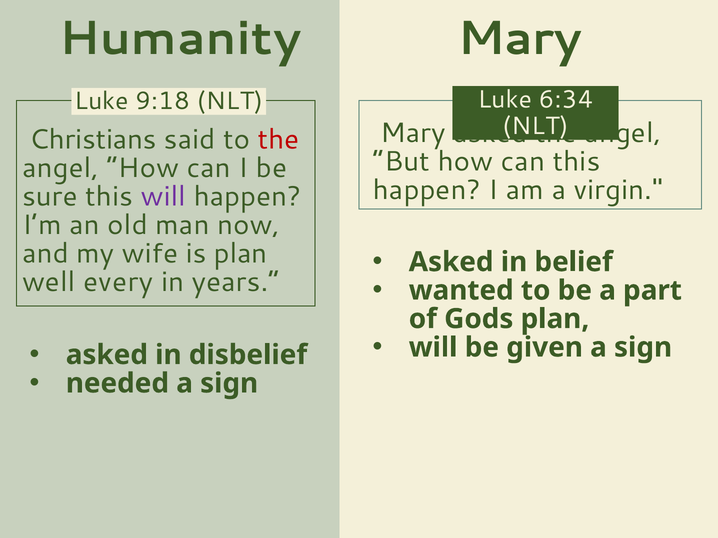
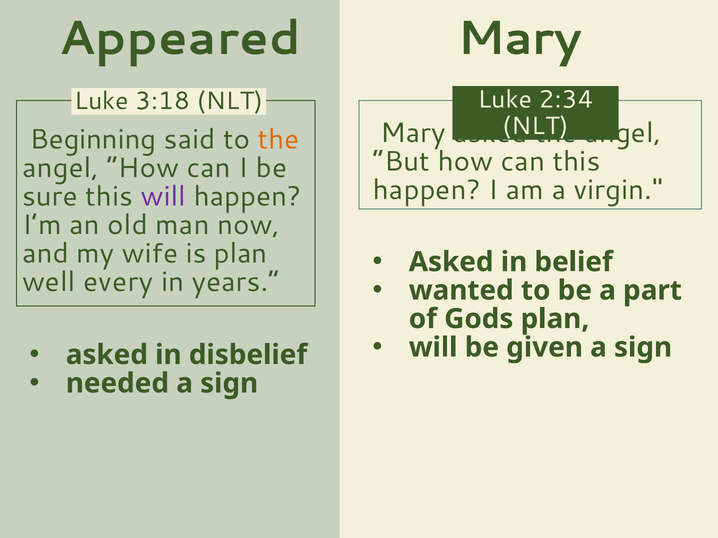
Humanity: Humanity -> Appeared
6:34: 6:34 -> 2:34
9:18: 9:18 -> 3:18
Christians: Christians -> Beginning
the at (279, 140) colour: red -> orange
